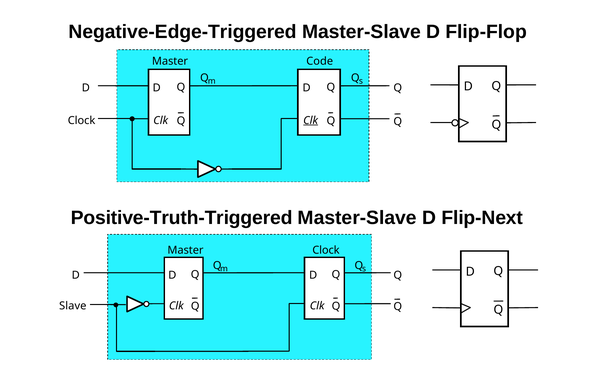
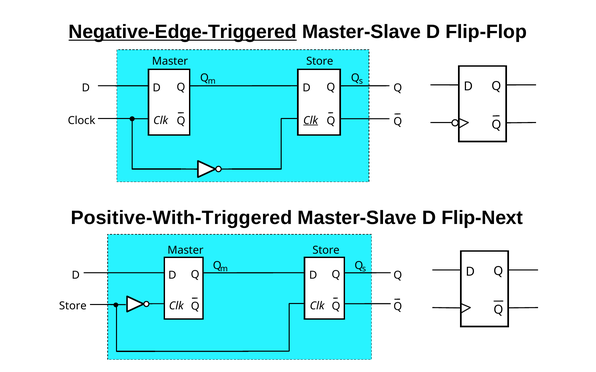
Negative-Edge-Triggered underline: none -> present
Code at (320, 61): Code -> Store
Positive-Truth-Triggered: Positive-Truth-Triggered -> Positive-With-Triggered
Clock at (326, 250): Clock -> Store
Slave at (73, 306): Slave -> Store
